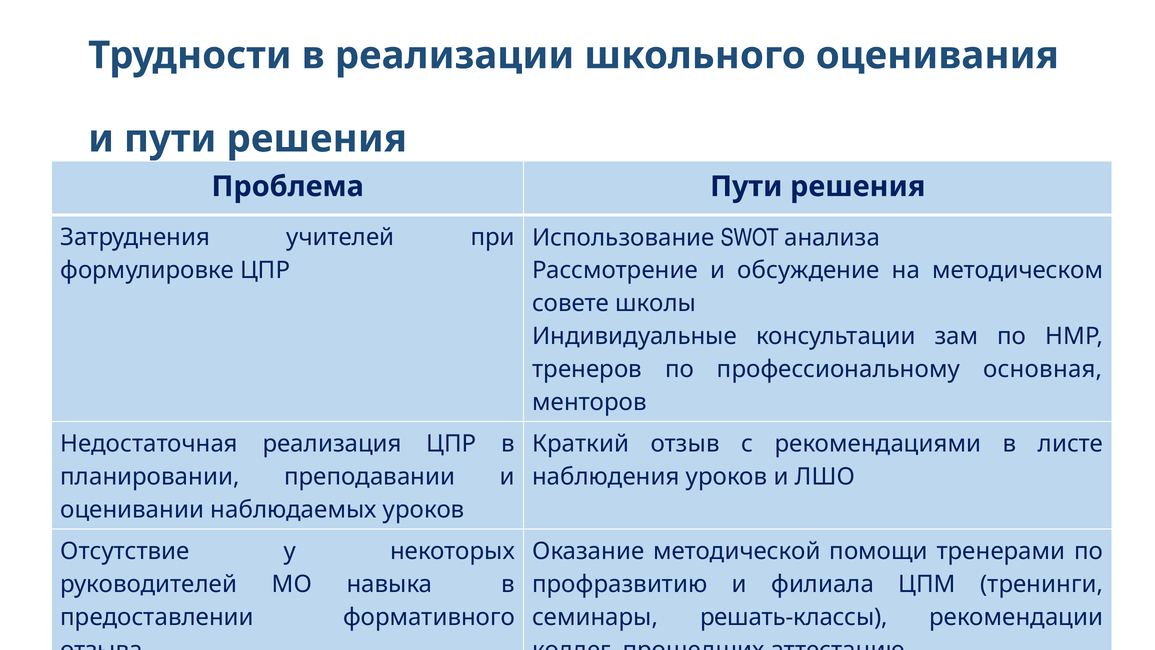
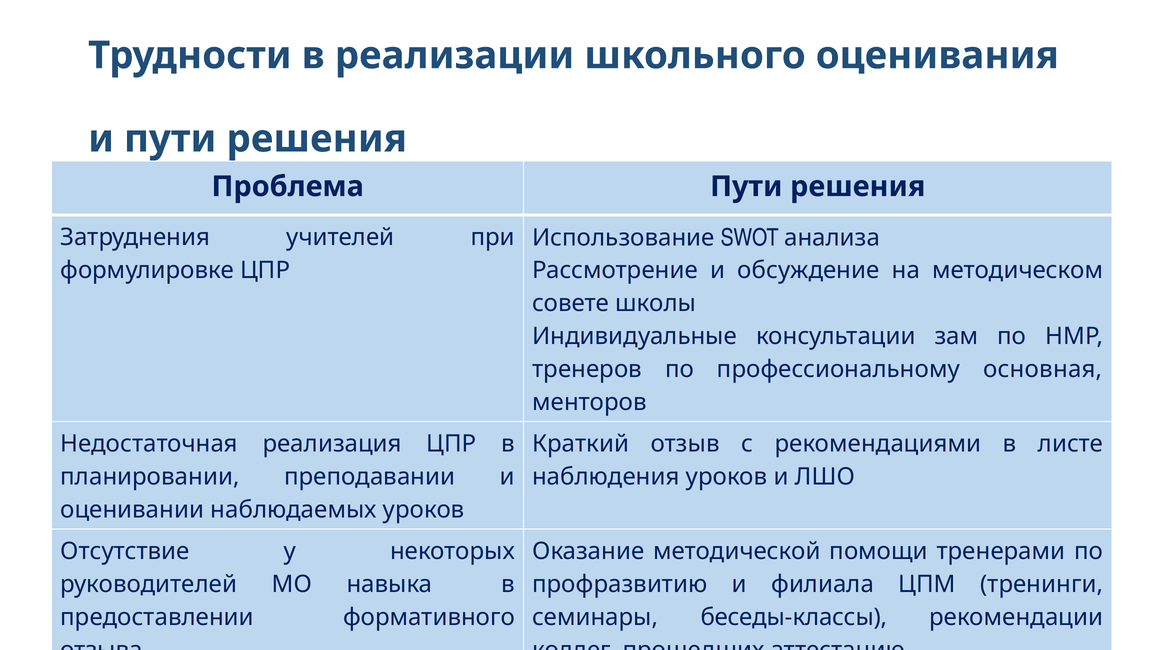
решать-классы: решать-классы -> беседы-классы
